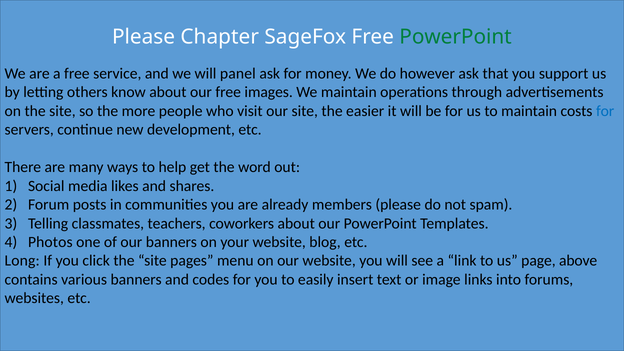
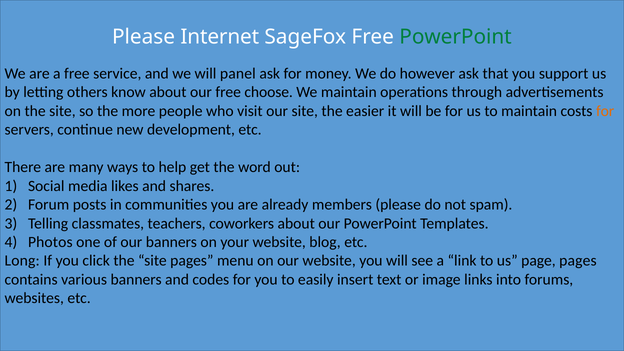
Chapter: Chapter -> Internet
images: images -> choose
for at (605, 111) colour: blue -> orange
page above: above -> pages
